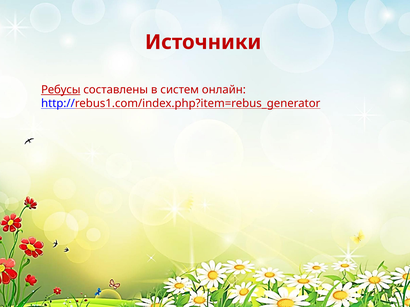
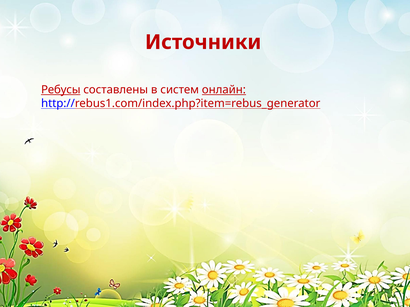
онлайн underline: none -> present
